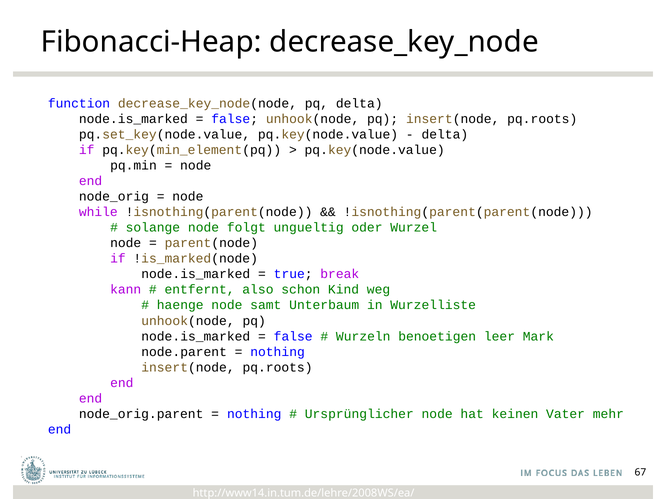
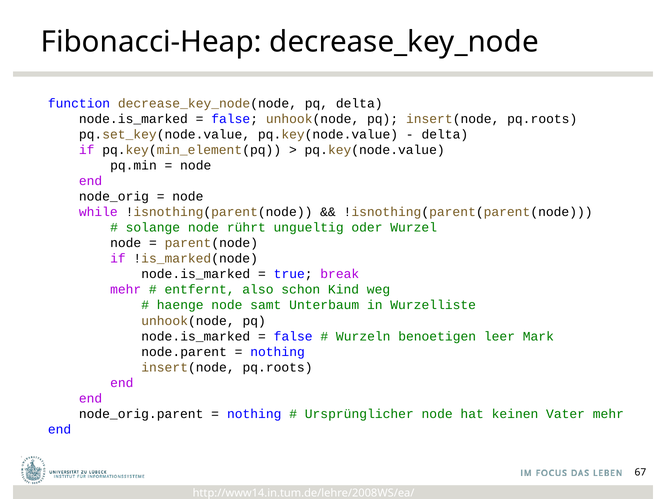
folgt: folgt -> rührt
kann at (126, 290): kann -> mehr
